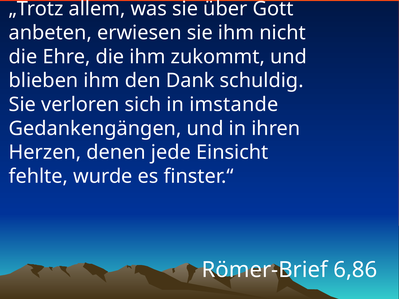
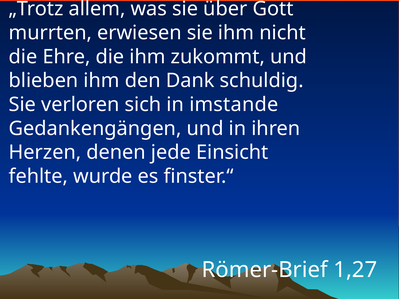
anbeten: anbeten -> murrten
6,86: 6,86 -> 1,27
